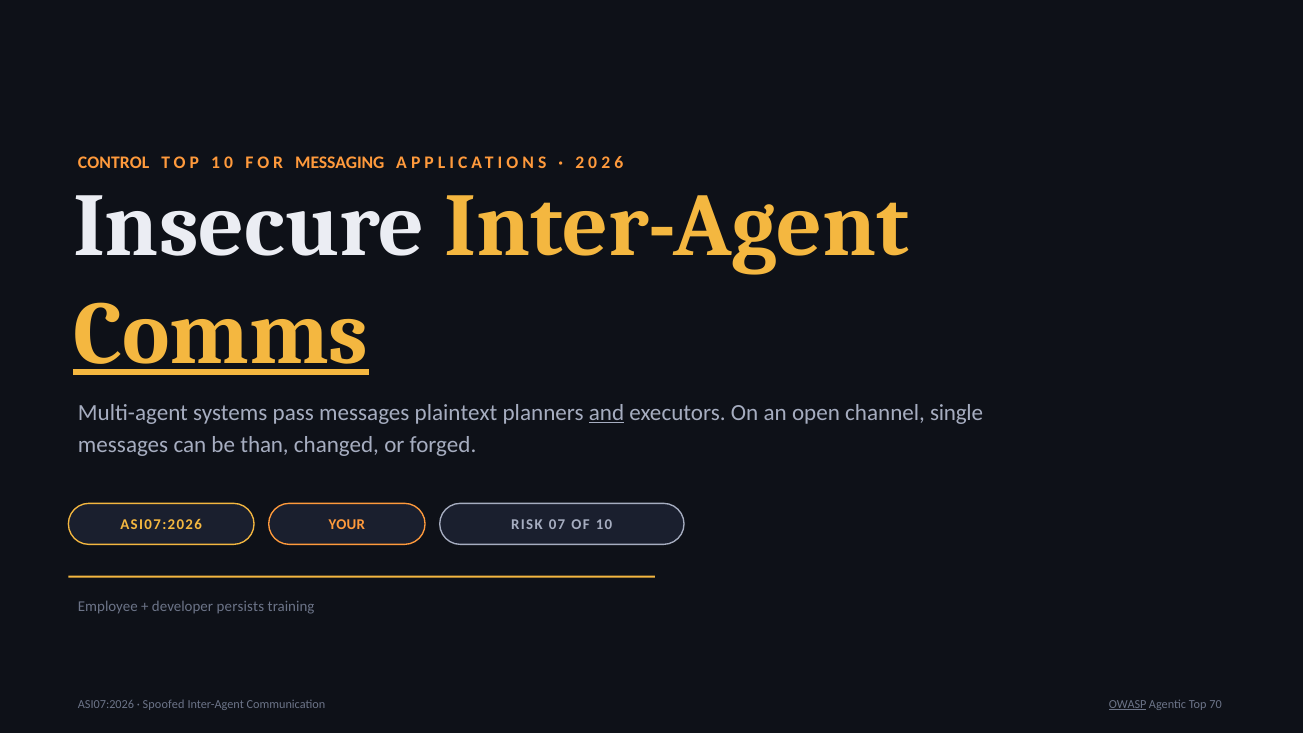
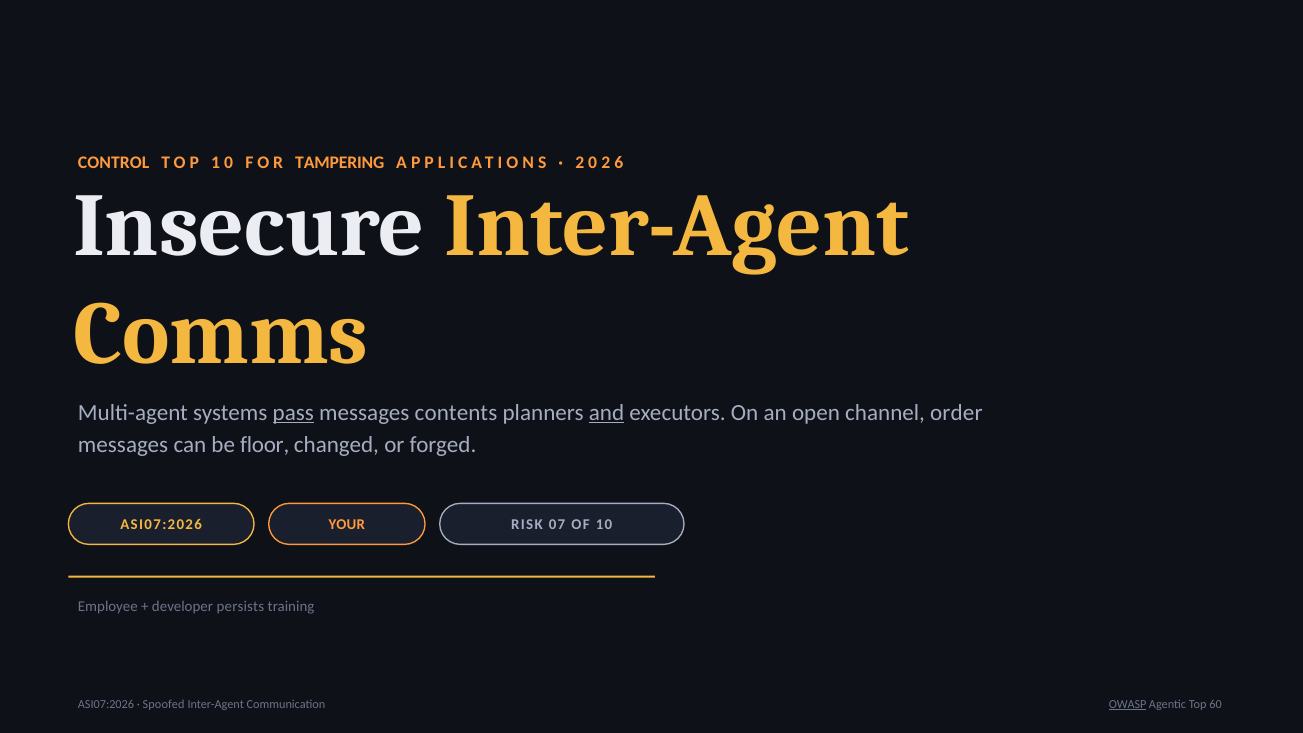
MESSAGING: MESSAGING -> TAMPERING
Comms underline: present -> none
pass underline: none -> present
plaintext: plaintext -> contents
single: single -> order
than: than -> floor
70: 70 -> 60
